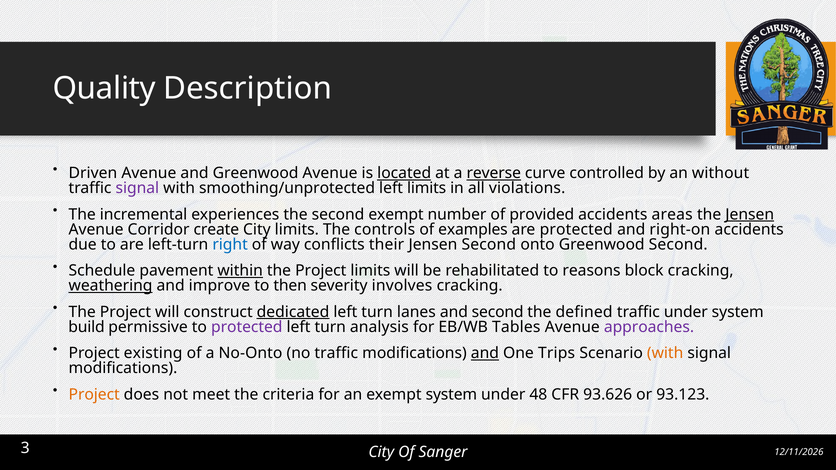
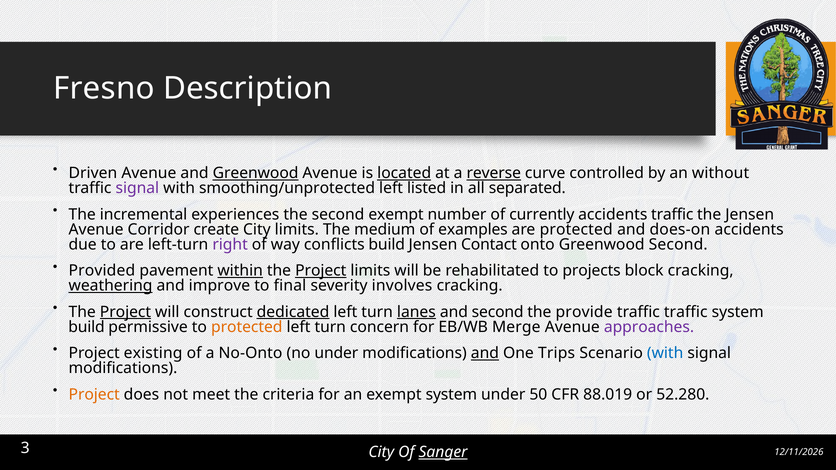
Quality: Quality -> Fresno
Greenwood at (256, 173) underline: none -> present
left limits: limits -> listed
violations: violations -> separated
provided: provided -> currently
accidents areas: areas -> traffic
Jensen at (750, 214) underline: present -> none
controls: controls -> medium
right-on: right-on -> does-on
right colour: blue -> purple
conflicts their: their -> build
Jensen Second: Second -> Contact
Schedule: Schedule -> Provided
Project at (321, 271) underline: none -> present
reasons: reasons -> projects
then: then -> final
Project at (125, 312) underline: none -> present
lanes underline: none -> present
defined: defined -> provide
traffic under: under -> traffic
protected at (247, 327) colour: purple -> orange
analysis: analysis -> concern
Tables: Tables -> Merge
no traffic: traffic -> under
with at (665, 353) colour: orange -> blue
48: 48 -> 50
93.626: 93.626 -> 88.019
93.123: 93.123 -> 52.280
Sanger underline: none -> present
